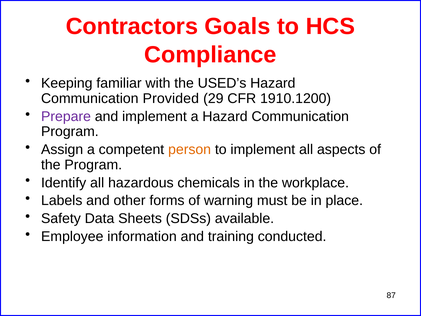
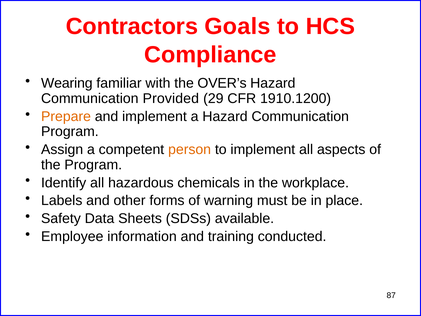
Keeping: Keeping -> Wearing
USED’s: USED’s -> OVER’s
Prepare colour: purple -> orange
